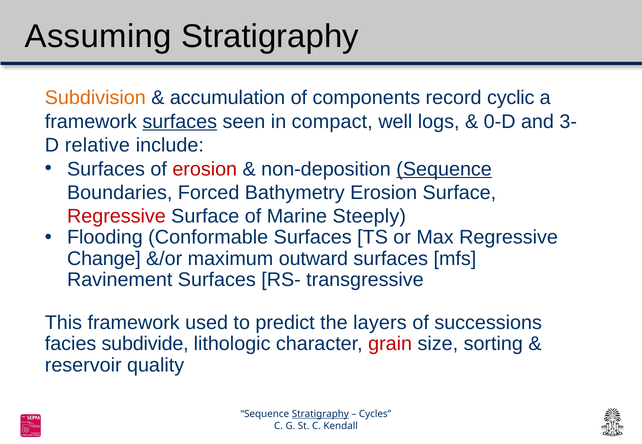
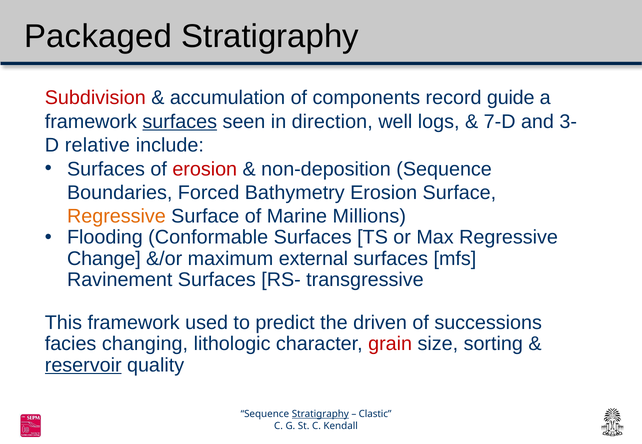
Assuming: Assuming -> Packaged
Subdivision colour: orange -> red
cyclic: cyclic -> guide
compact: compact -> direction
0-D: 0-D -> 7-D
Sequence at (444, 169) underline: present -> none
Regressive at (116, 217) colour: red -> orange
Steeply: Steeply -> Millions
outward: outward -> external
layers: layers -> driven
subdivide: subdivide -> changing
reservoir underline: none -> present
Cycles: Cycles -> Clastic
